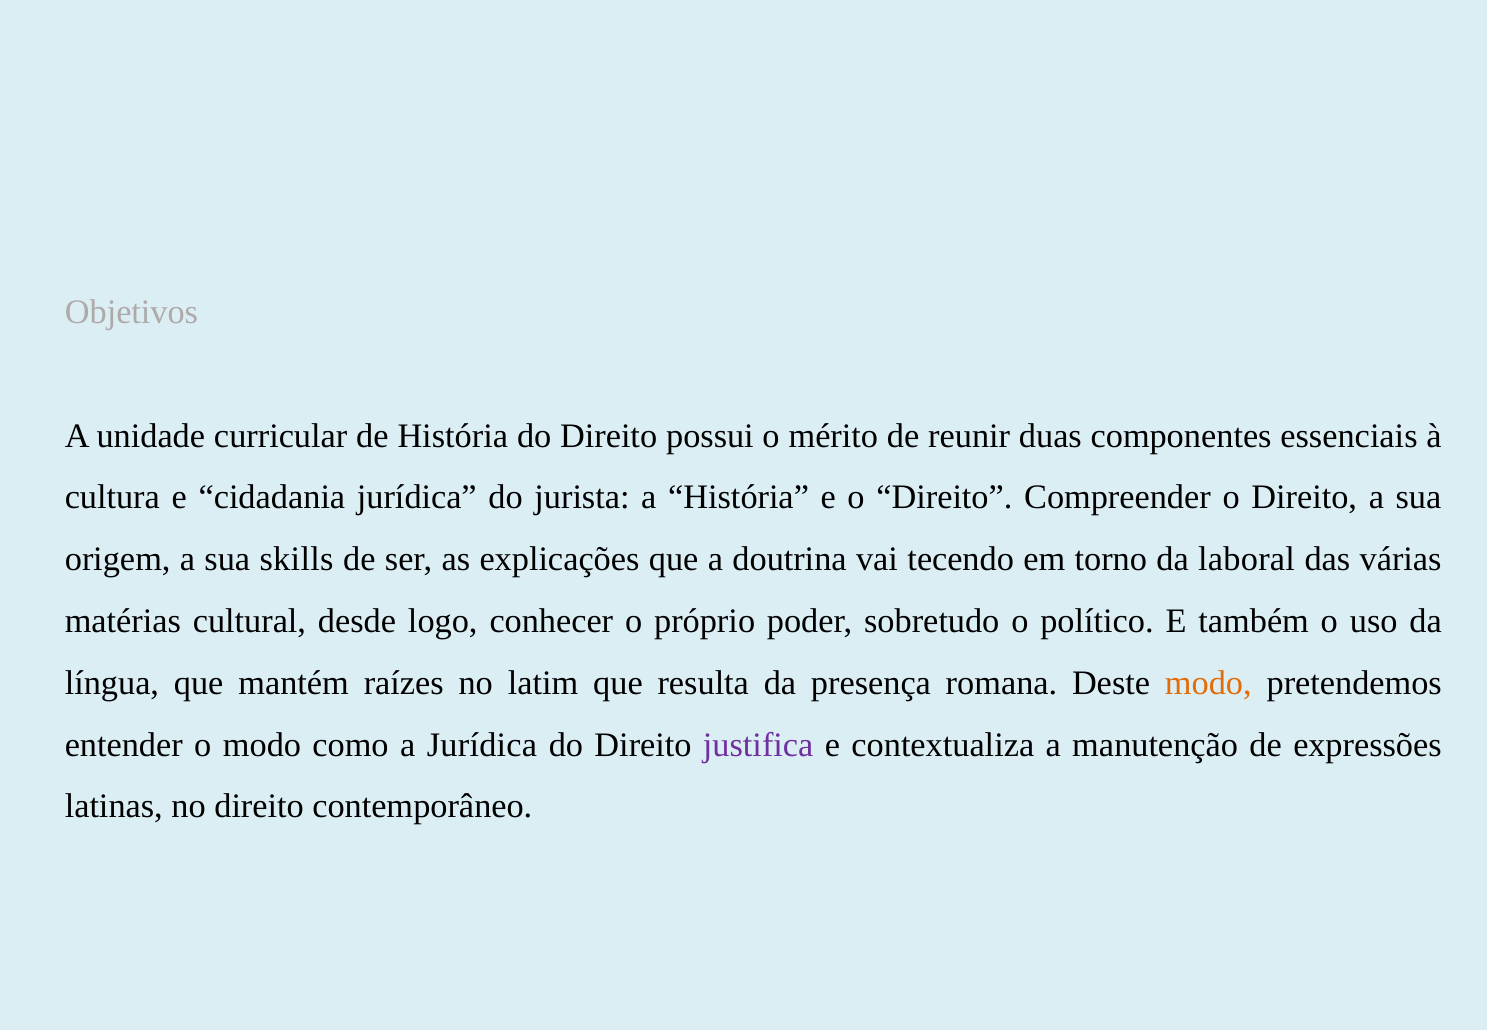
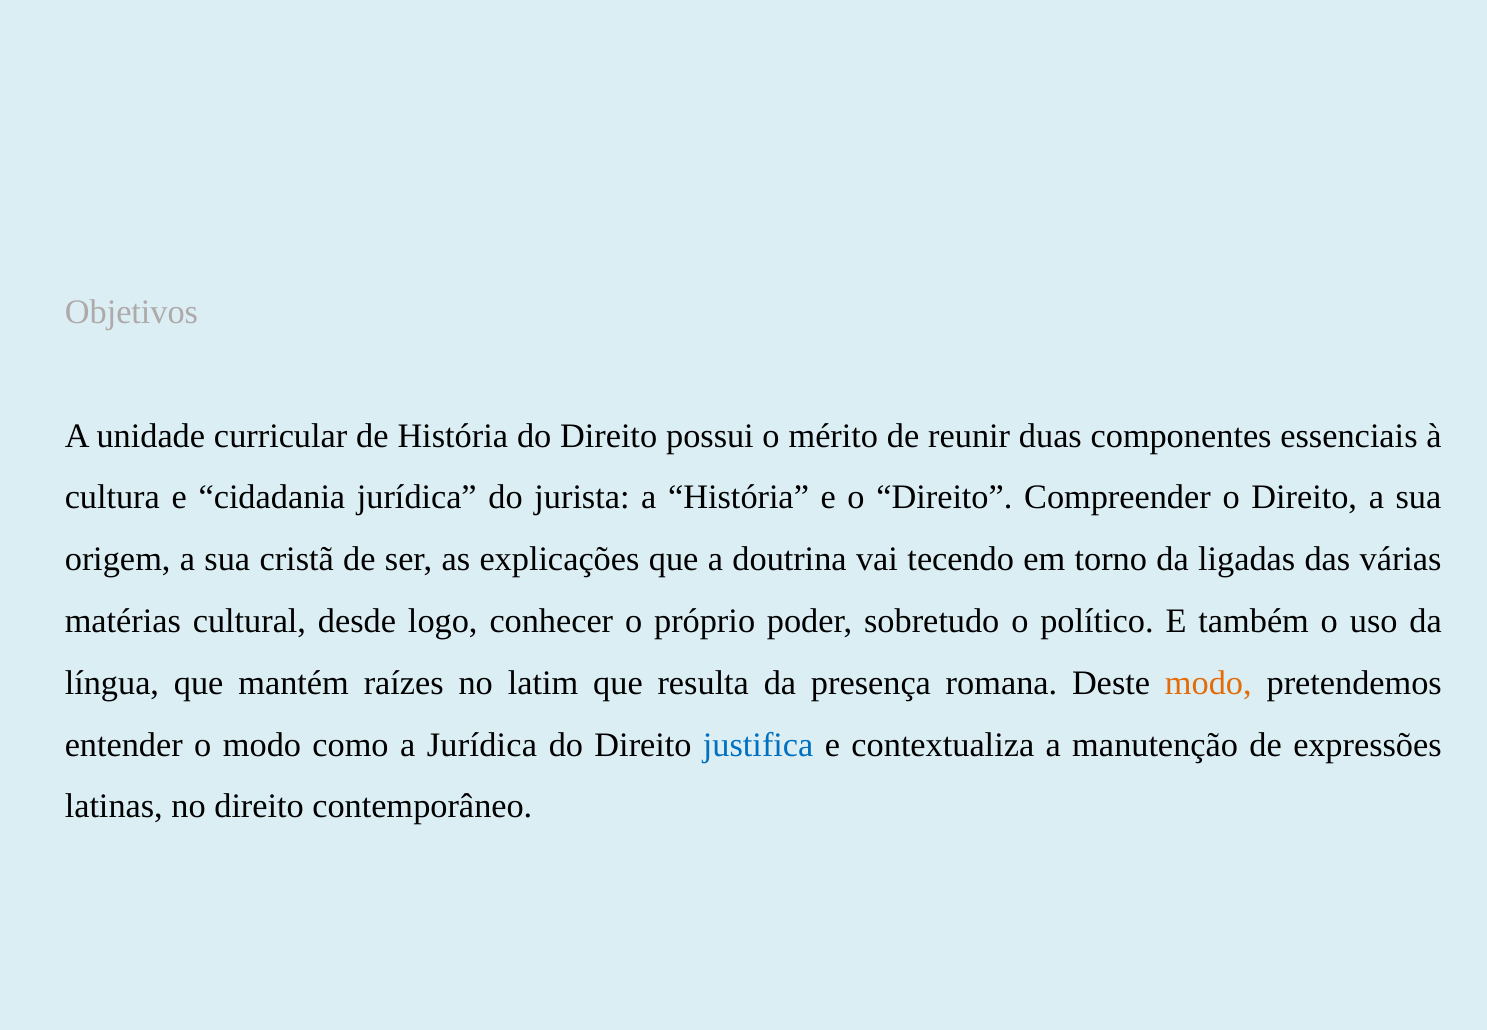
skills: skills -> cristã
laboral: laboral -> ligadas
justifica colour: purple -> blue
